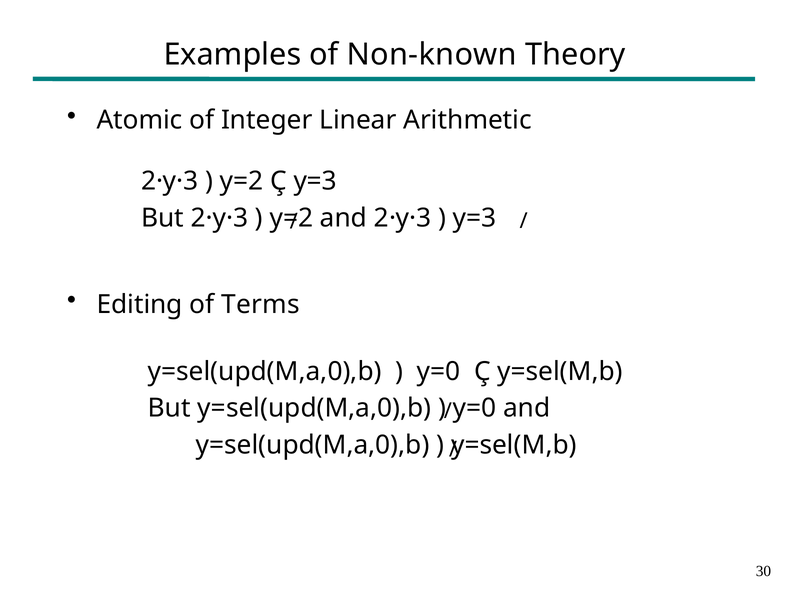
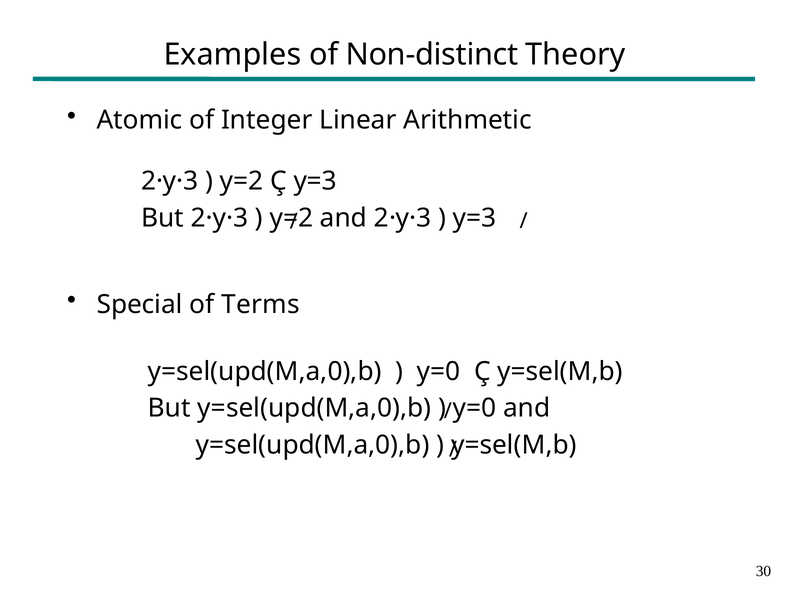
Non-known: Non-known -> Non-distinct
Editing: Editing -> Special
